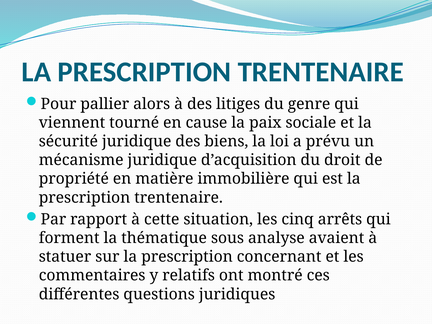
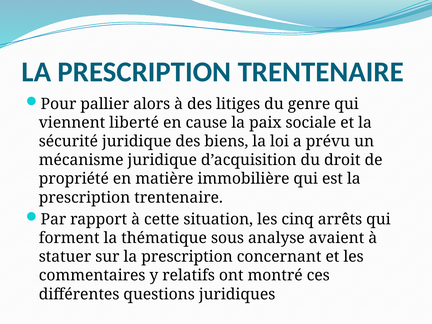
tourné: tourné -> liberté
